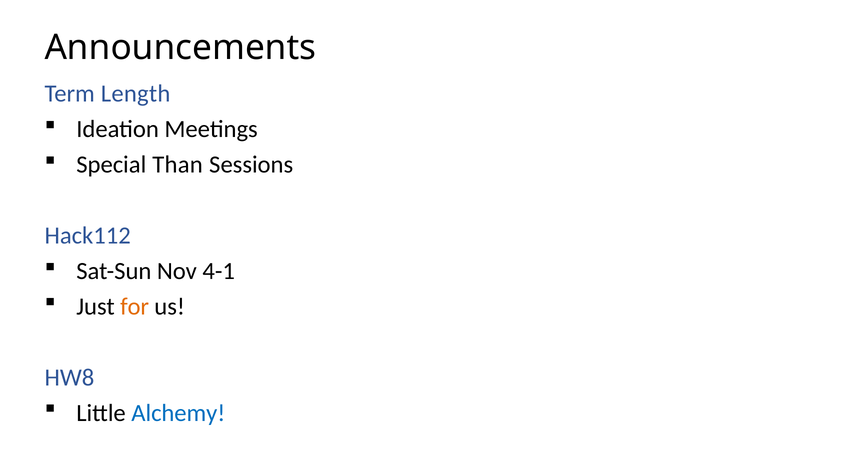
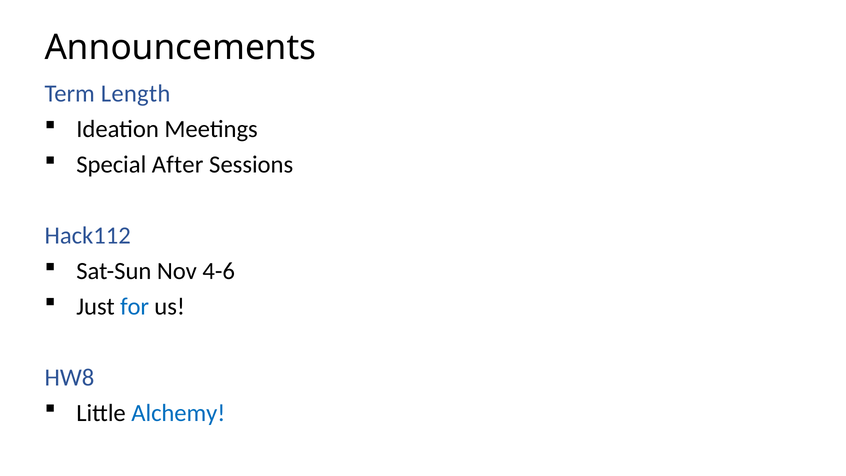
Than: Than -> After
4-1: 4-1 -> 4-6
for colour: orange -> blue
